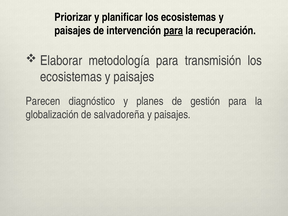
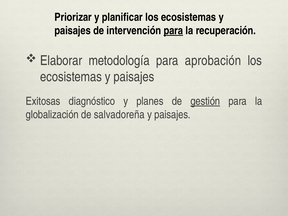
transmisión: transmisión -> aprobación
Parecen: Parecen -> Exitosas
gestión underline: none -> present
